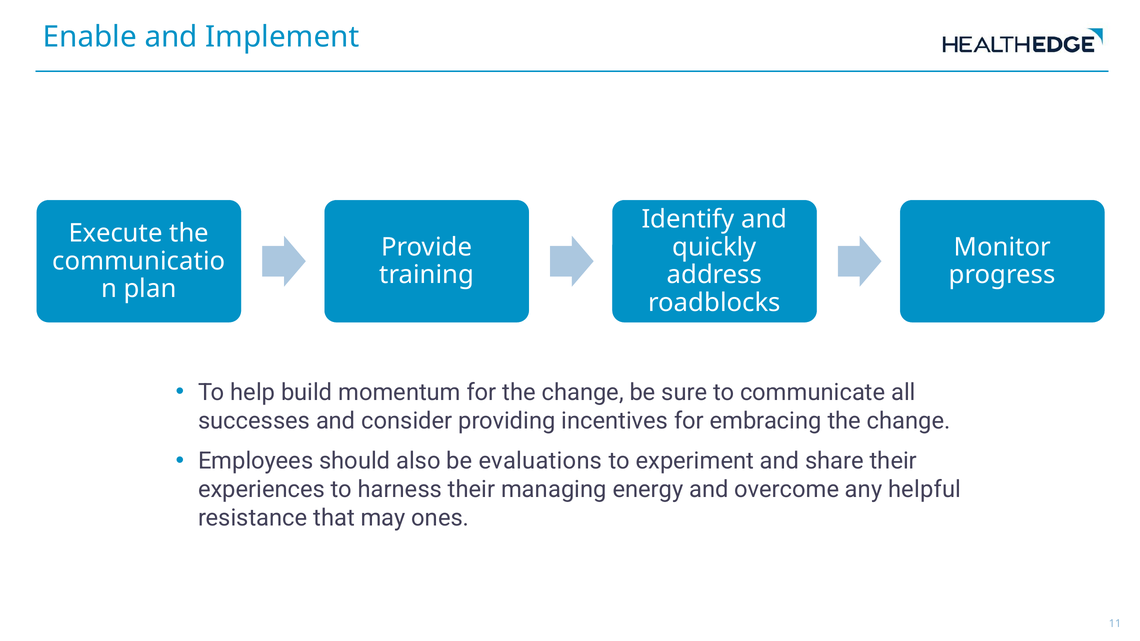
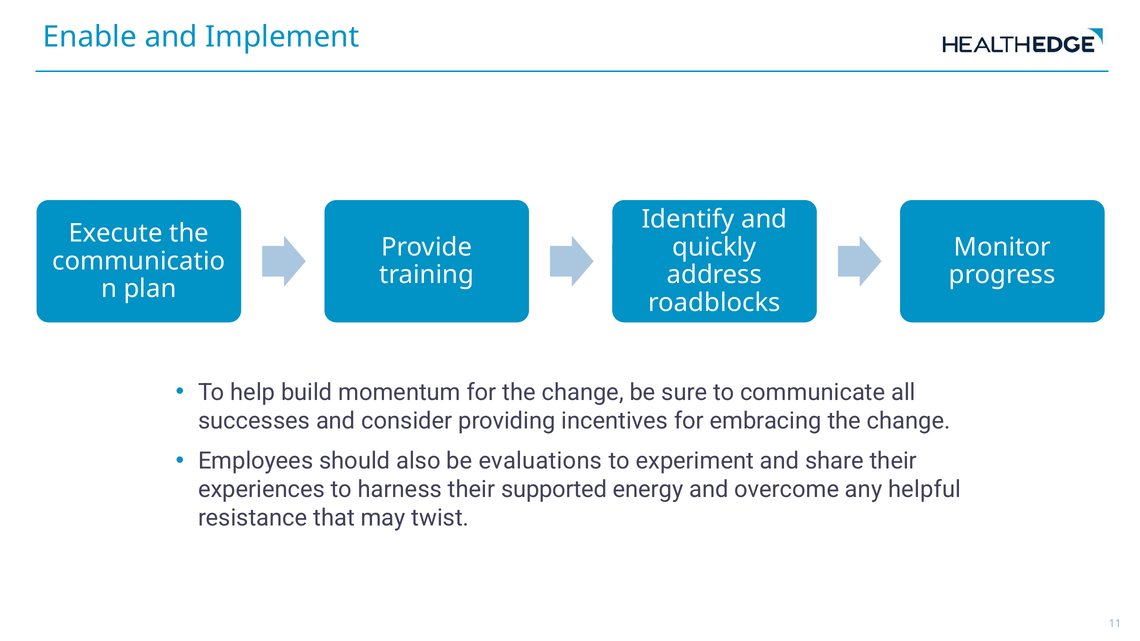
managing: managing -> supported
ones: ones -> twist
